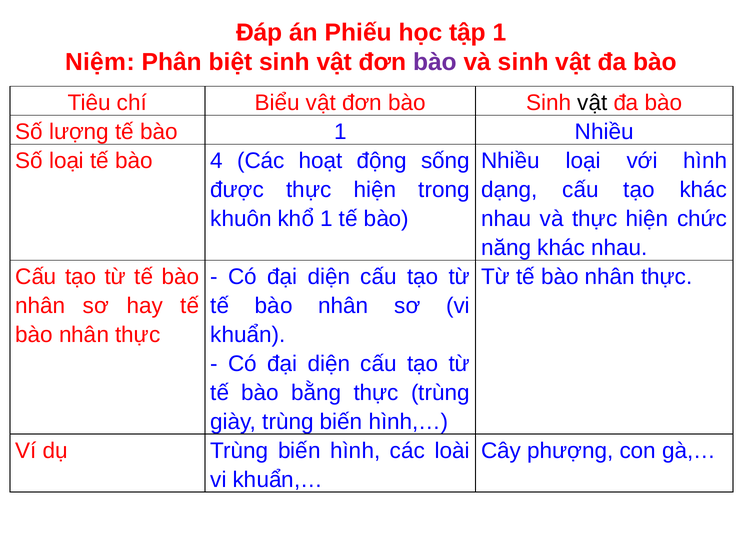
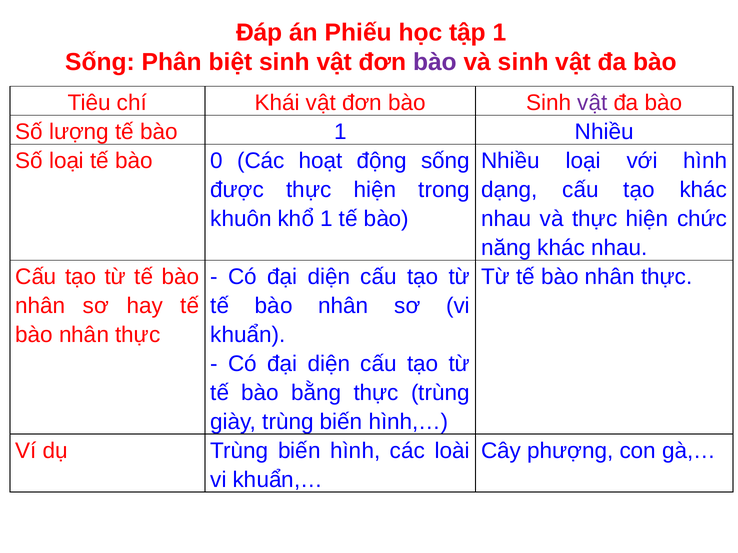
Niệm at (100, 62): Niệm -> Sống
Biểu: Biểu -> Khái
vật at (592, 103) colour: black -> purple
4: 4 -> 0
